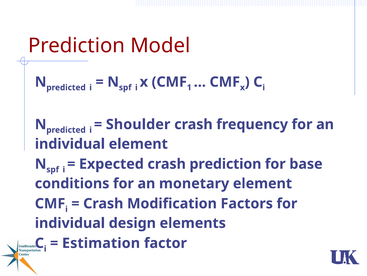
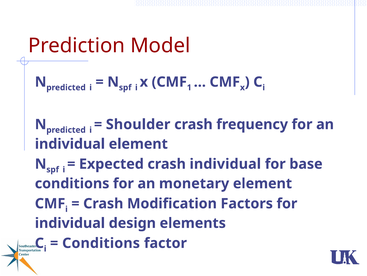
crash prediction: prediction -> individual
Estimation at (101, 243): Estimation -> Conditions
